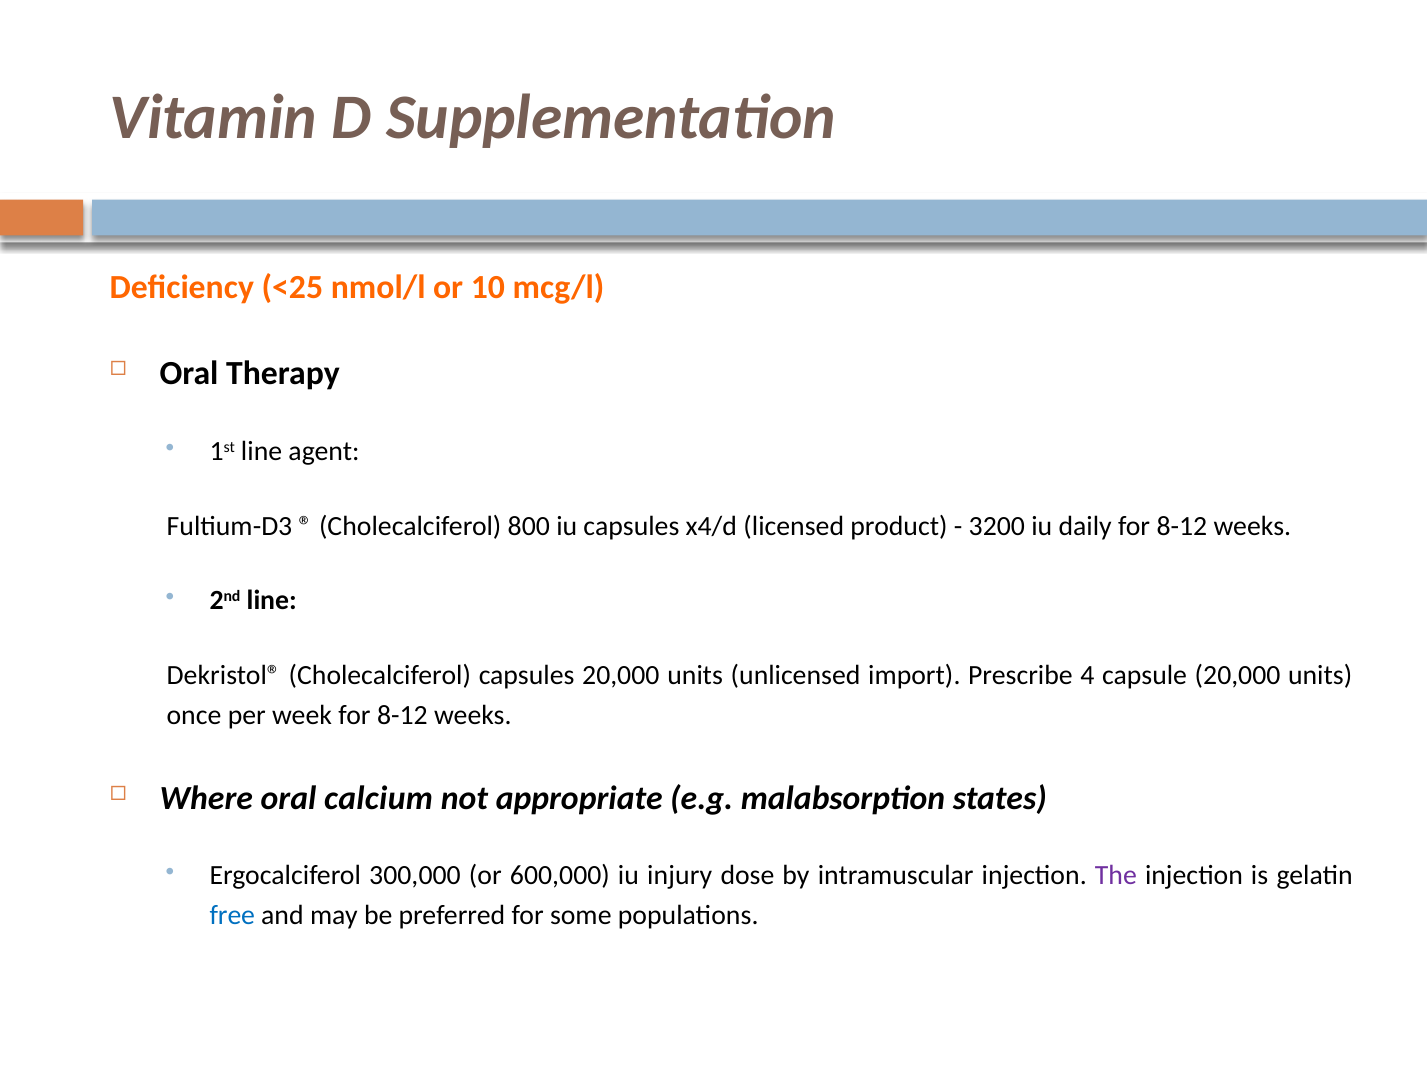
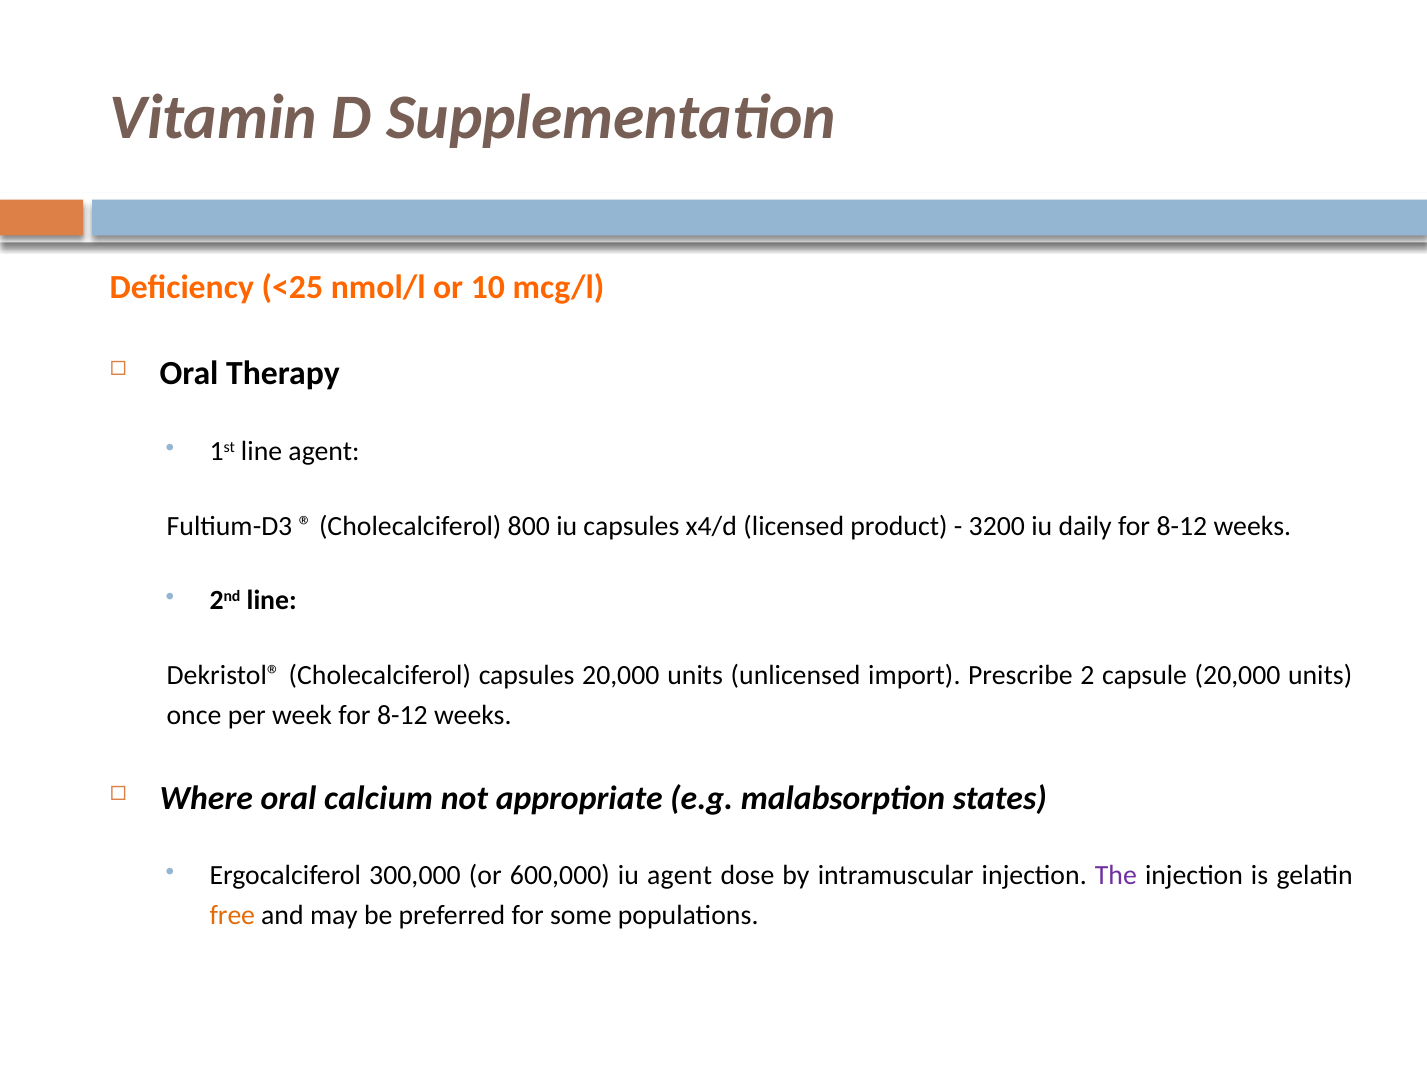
4: 4 -> 2
iu injury: injury -> agent
free colour: blue -> orange
